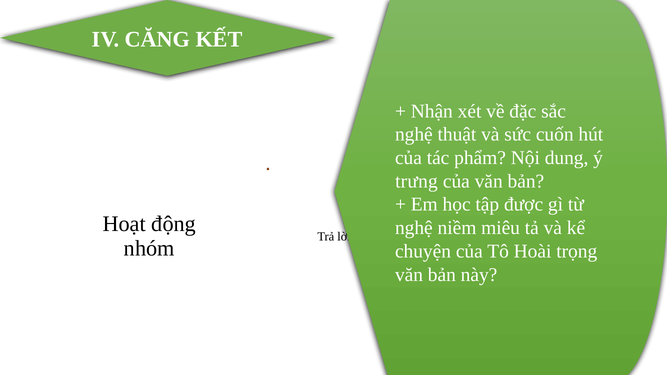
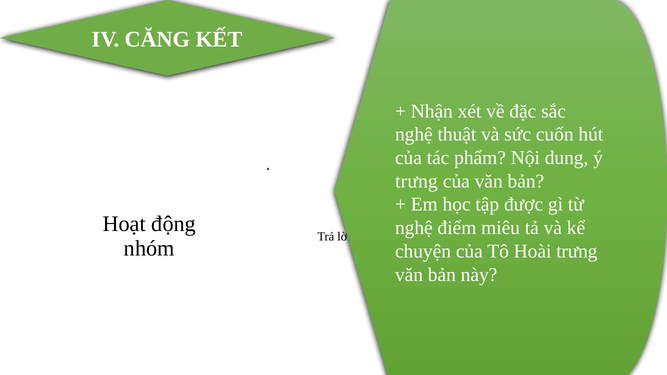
niềm: niềm -> điểm
Hoài trọng: trọng -> trưng
